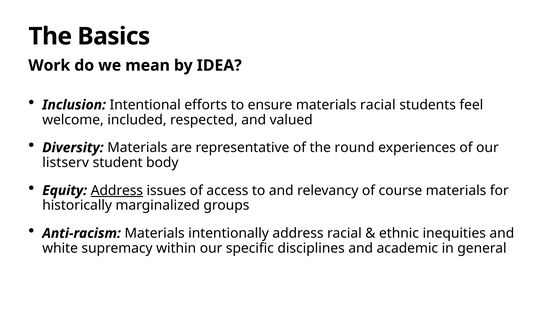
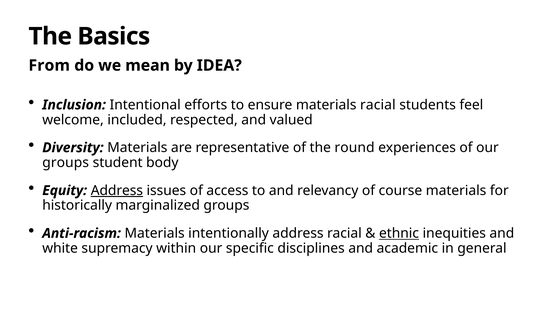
Work: Work -> From
listserv at (66, 162): listserv -> groups
ethnic underline: none -> present
